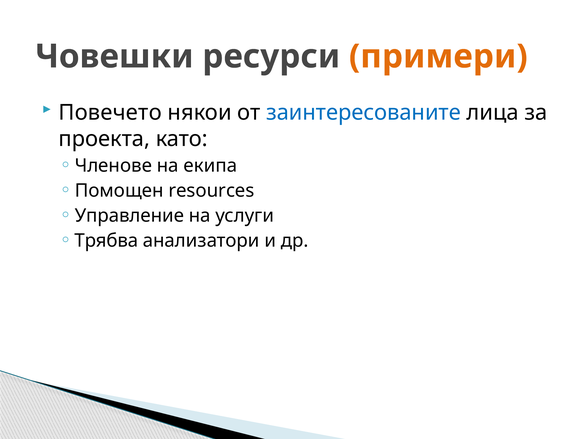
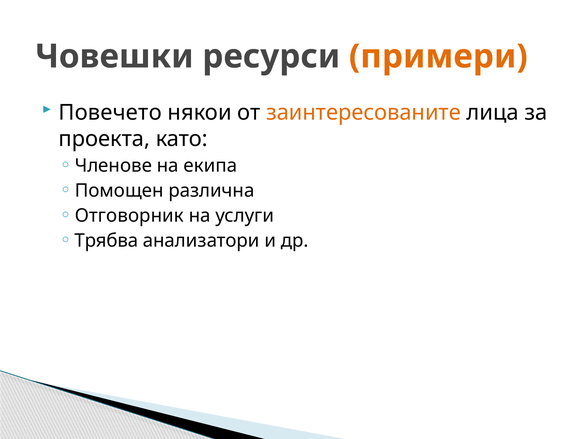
заинтересованите colour: blue -> orange
resources: resources -> различна
Управление: Управление -> Отговорник
